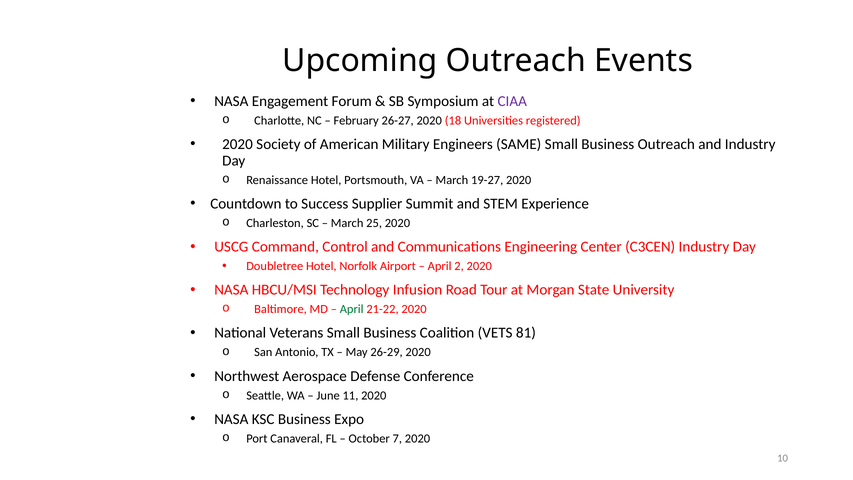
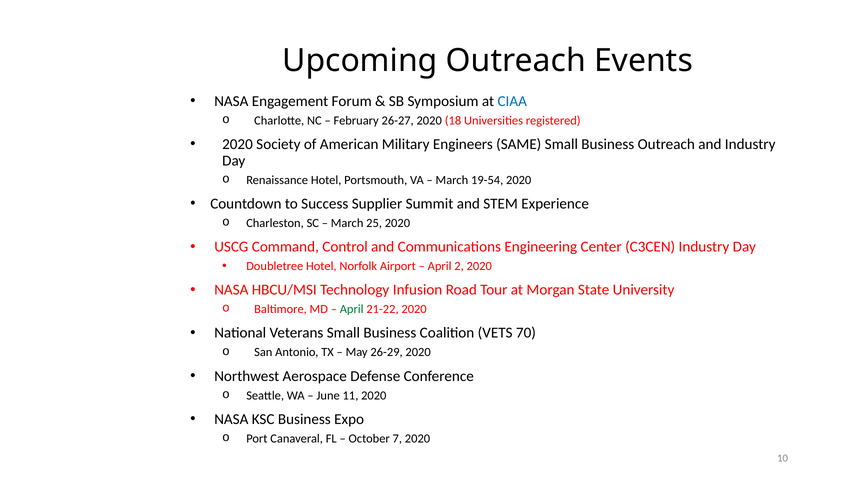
CIAA colour: purple -> blue
19-27: 19-27 -> 19-54
81: 81 -> 70
